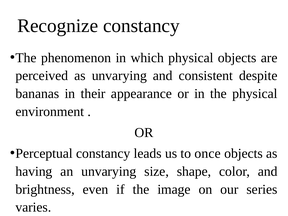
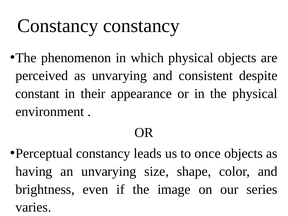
Recognize at (58, 26): Recognize -> Constancy
bananas: bananas -> constant
